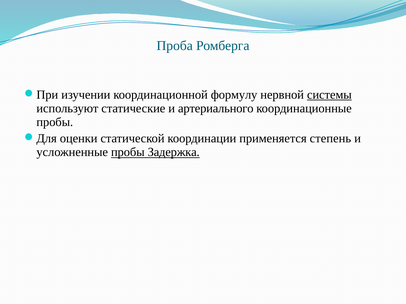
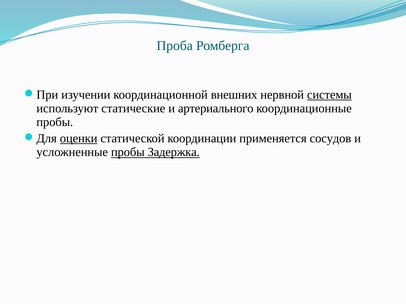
формулу: формулу -> внешних
оценки underline: none -> present
степень: степень -> сосудов
